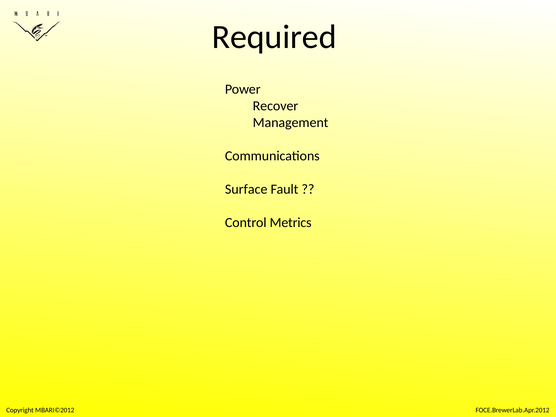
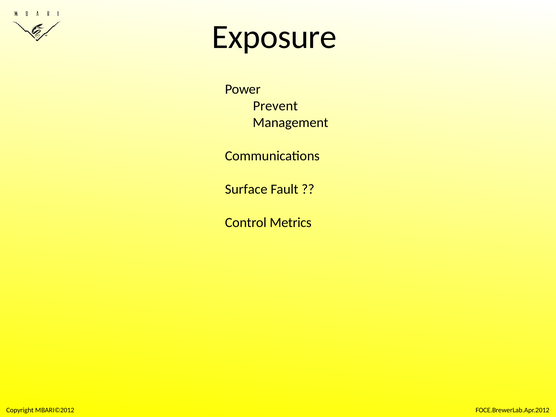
Required: Required -> Exposure
Recover: Recover -> Prevent
